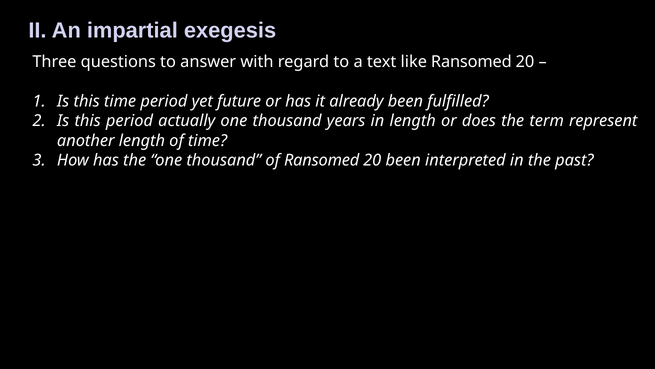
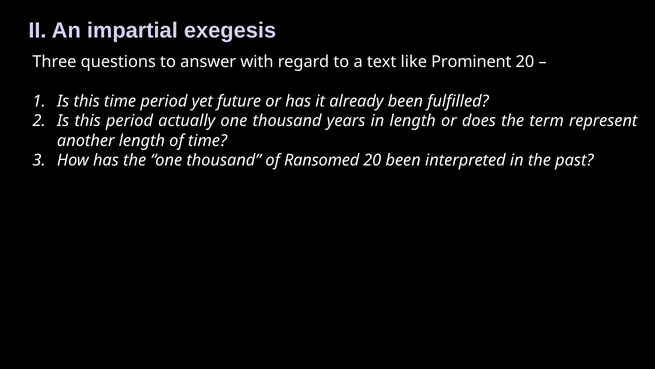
like Ransomed: Ransomed -> Prominent
